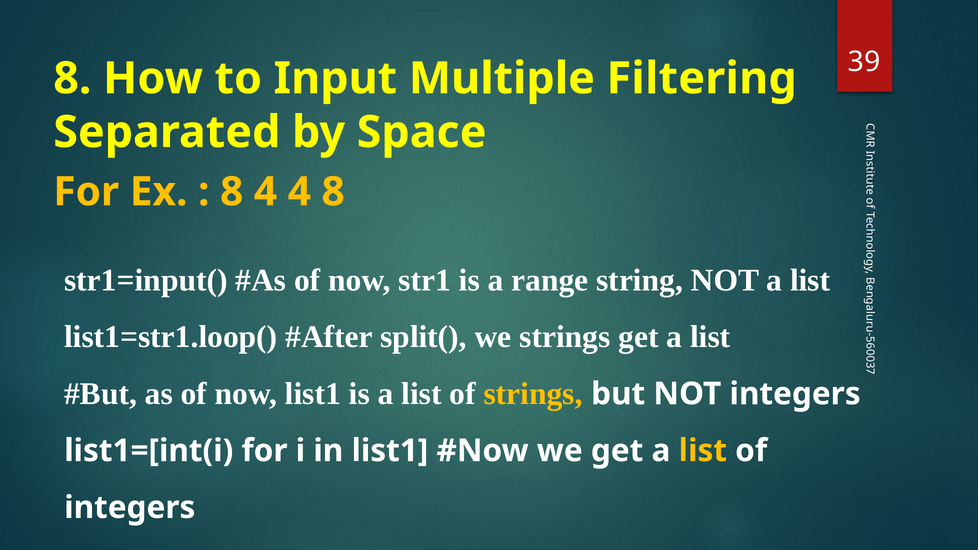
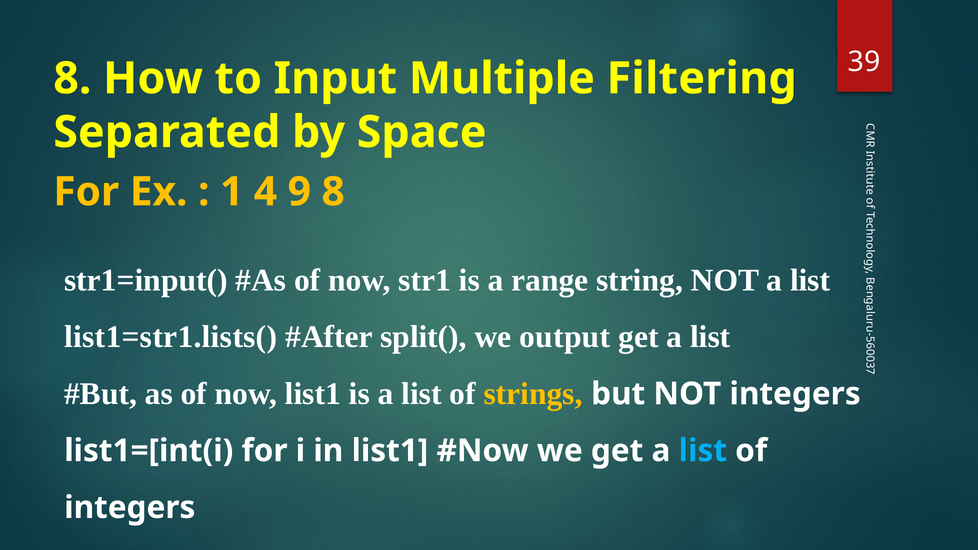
8 at (232, 192): 8 -> 1
4 4: 4 -> 9
list1=str1.loop(: list1=str1.loop( -> list1=str1.lists(
we strings: strings -> output
list at (703, 451) colour: yellow -> light blue
